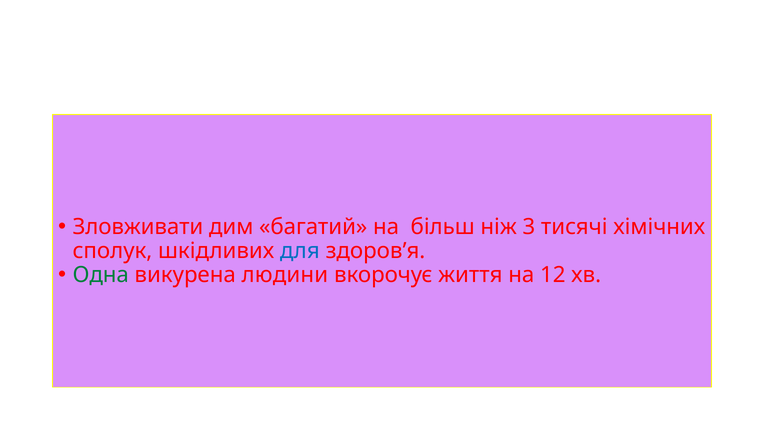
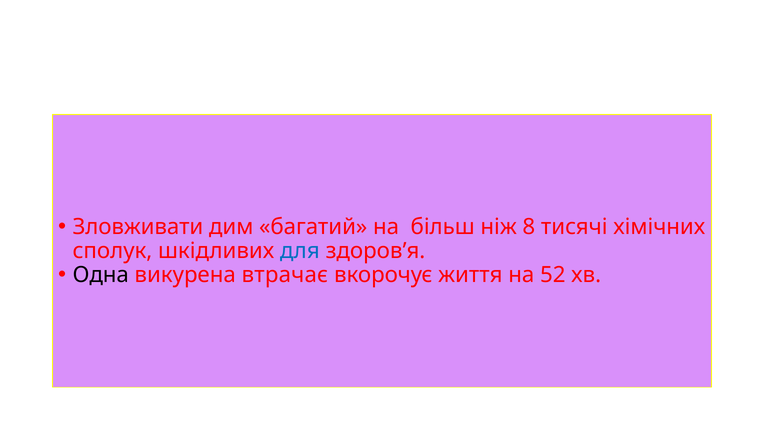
3: 3 -> 8
Одна colour: green -> black
людини: людини -> втрачає
12: 12 -> 52
